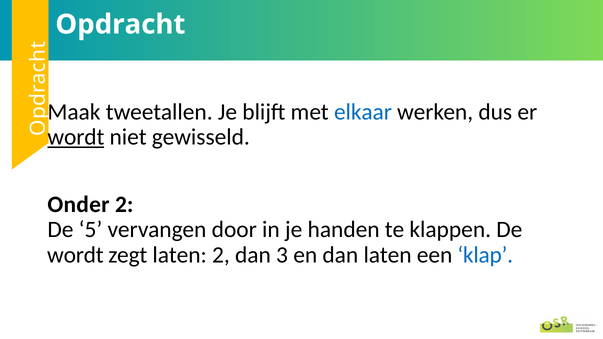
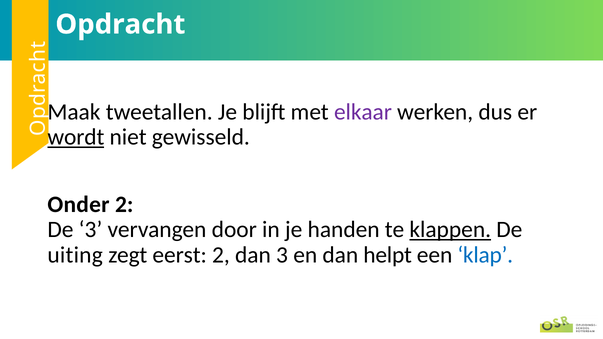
elkaar colour: blue -> purple
De 5: 5 -> 3
klappen underline: none -> present
wordt at (75, 255): wordt -> uiting
zegt laten: laten -> eerst
dan laten: laten -> helpt
